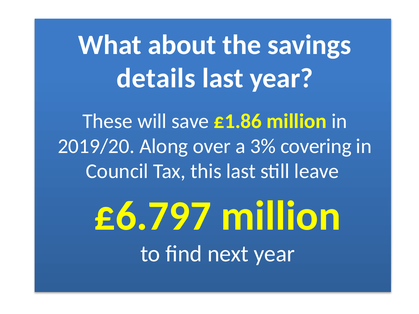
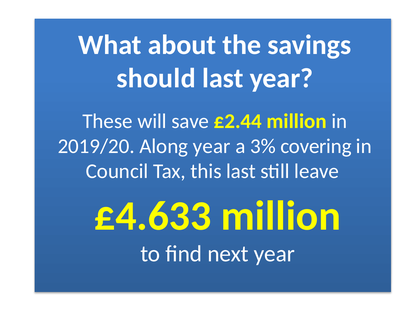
details: details -> should
£1.86: £1.86 -> £2.44
Along over: over -> year
£6.797: £6.797 -> £4.633
